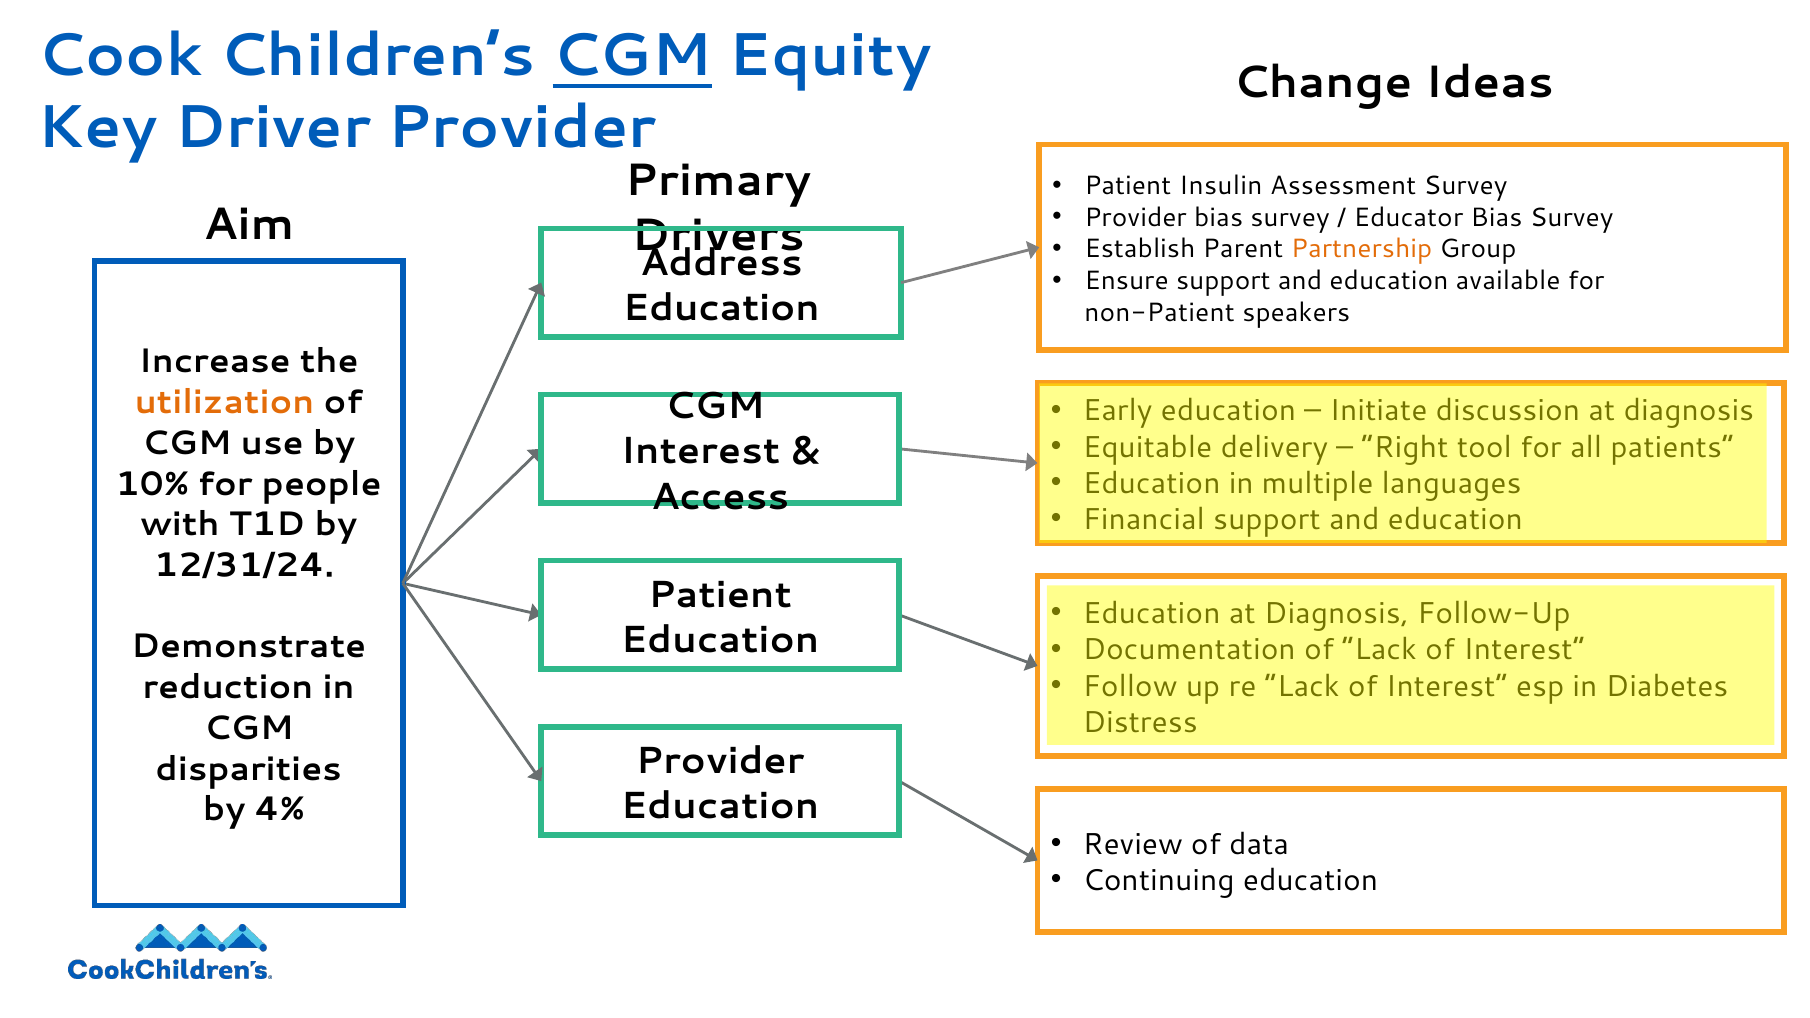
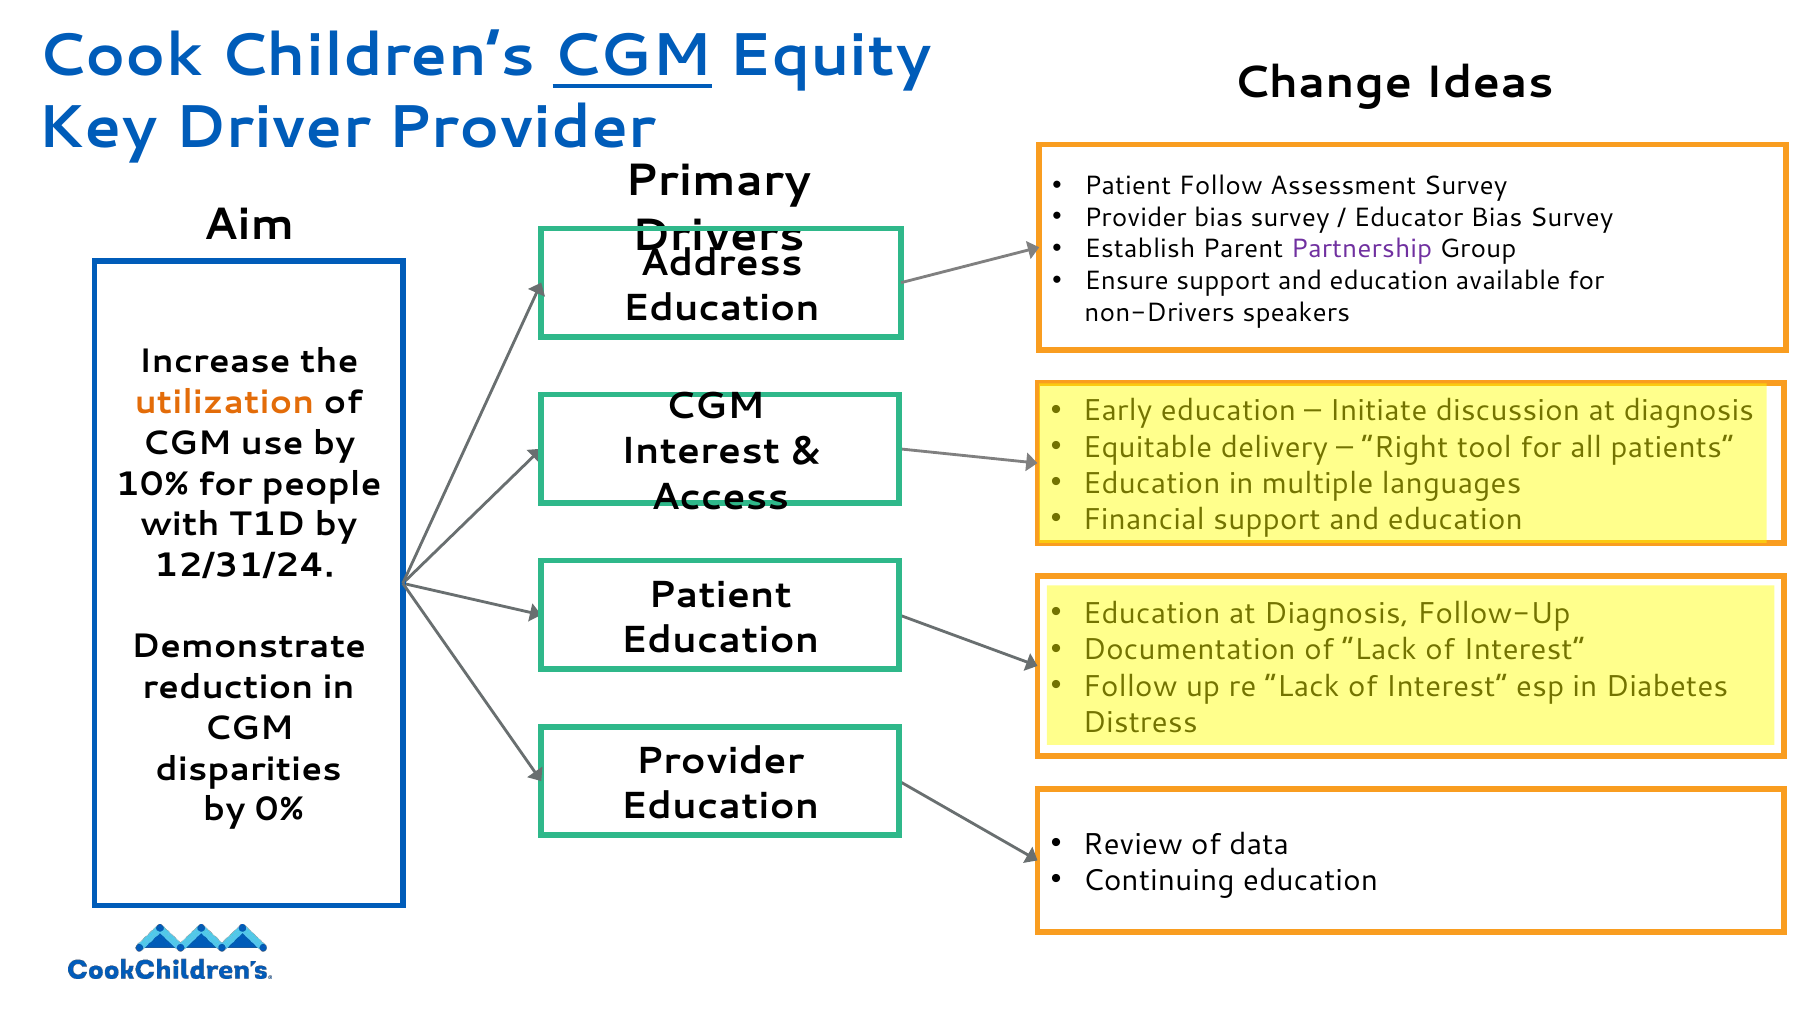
Patient Insulin: Insulin -> Follow
Partnership colour: orange -> purple
non-Patient: non-Patient -> non-Drivers
4%: 4% -> 0%
